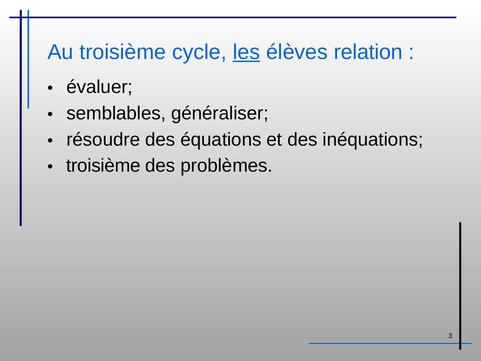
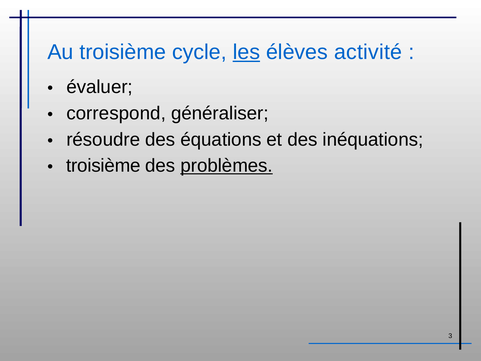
relation: relation -> activité
semblables: semblables -> correspond
problèmes underline: none -> present
